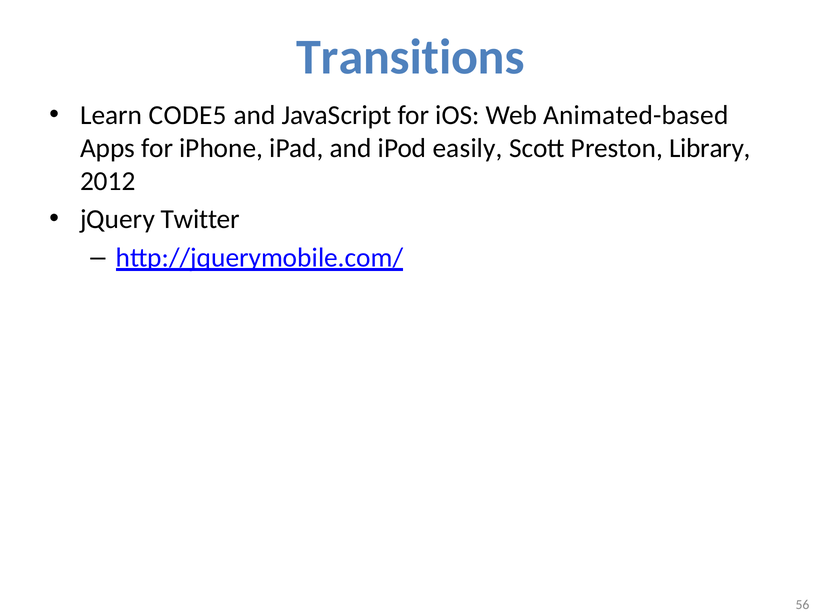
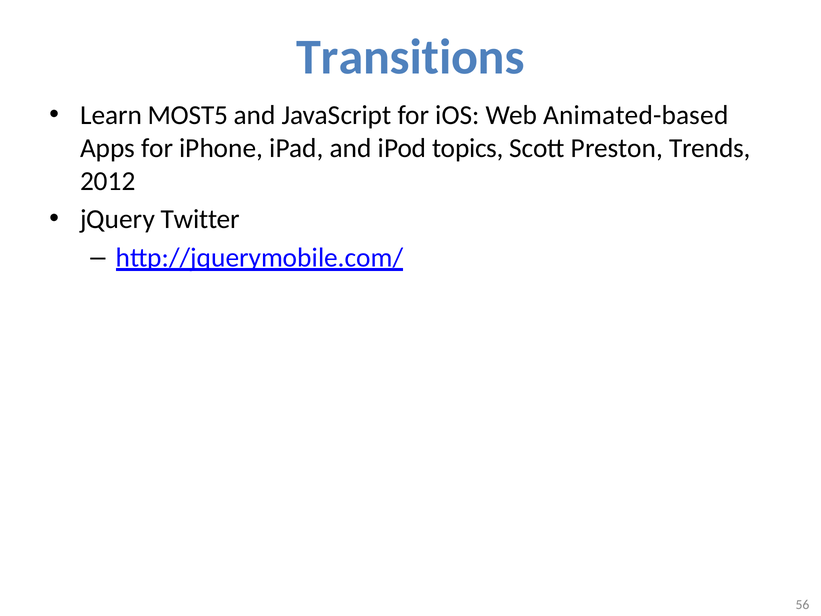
CODE5: CODE5 -> MOST5
easily: easily -> topics
Library: Library -> Trends
